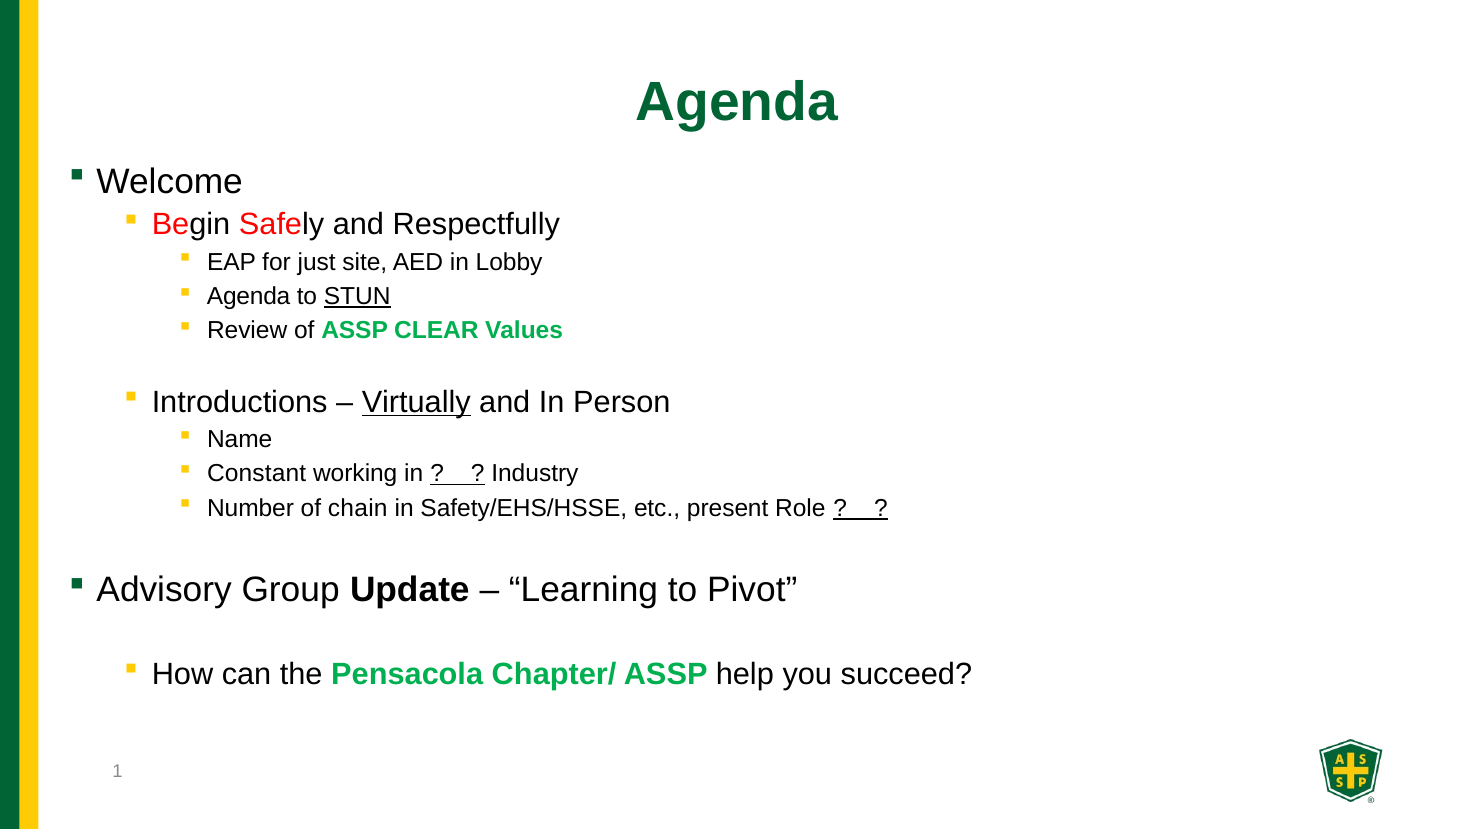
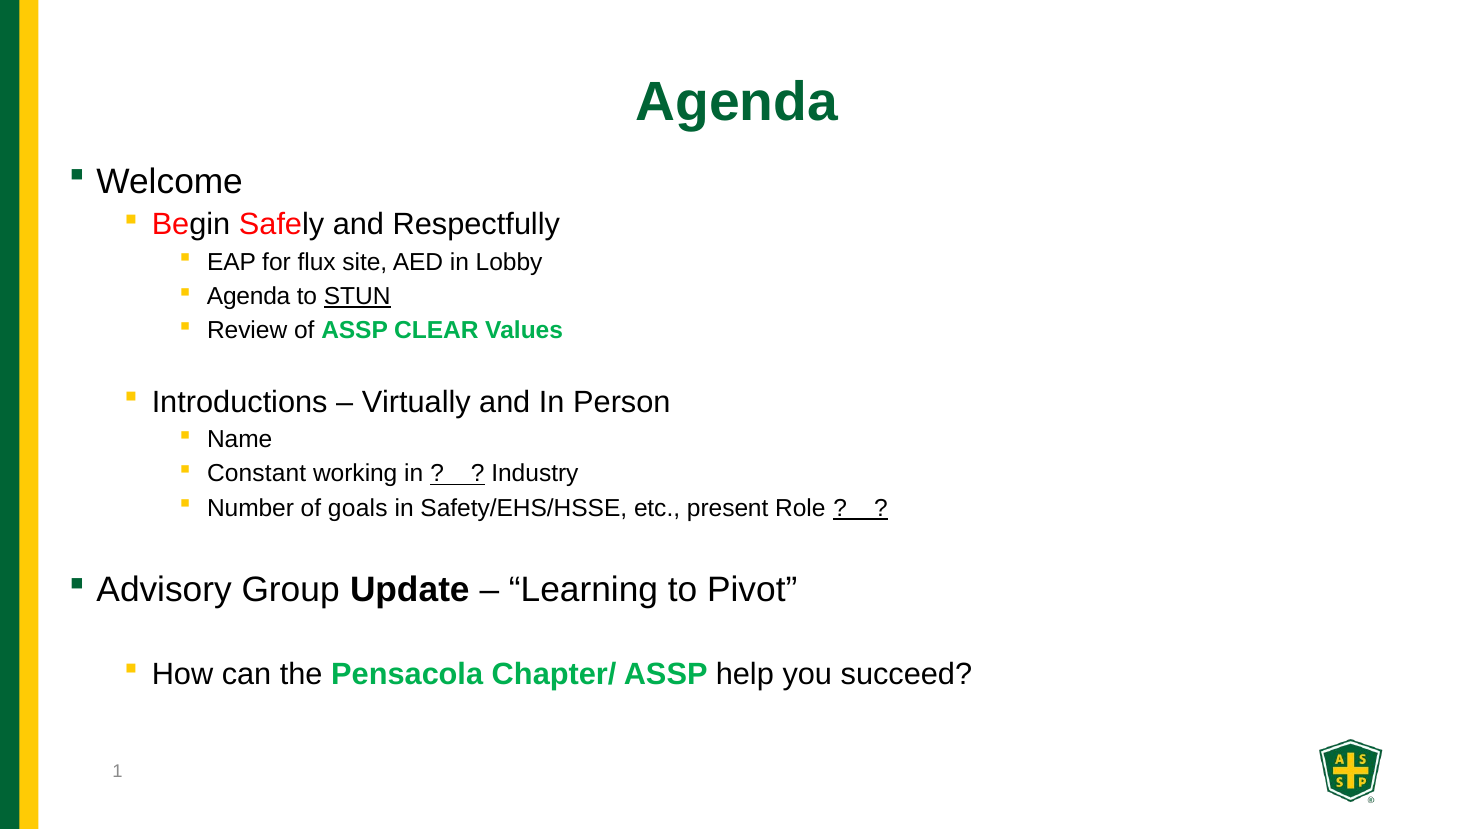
just: just -> flux
Virtually underline: present -> none
chain: chain -> goals
